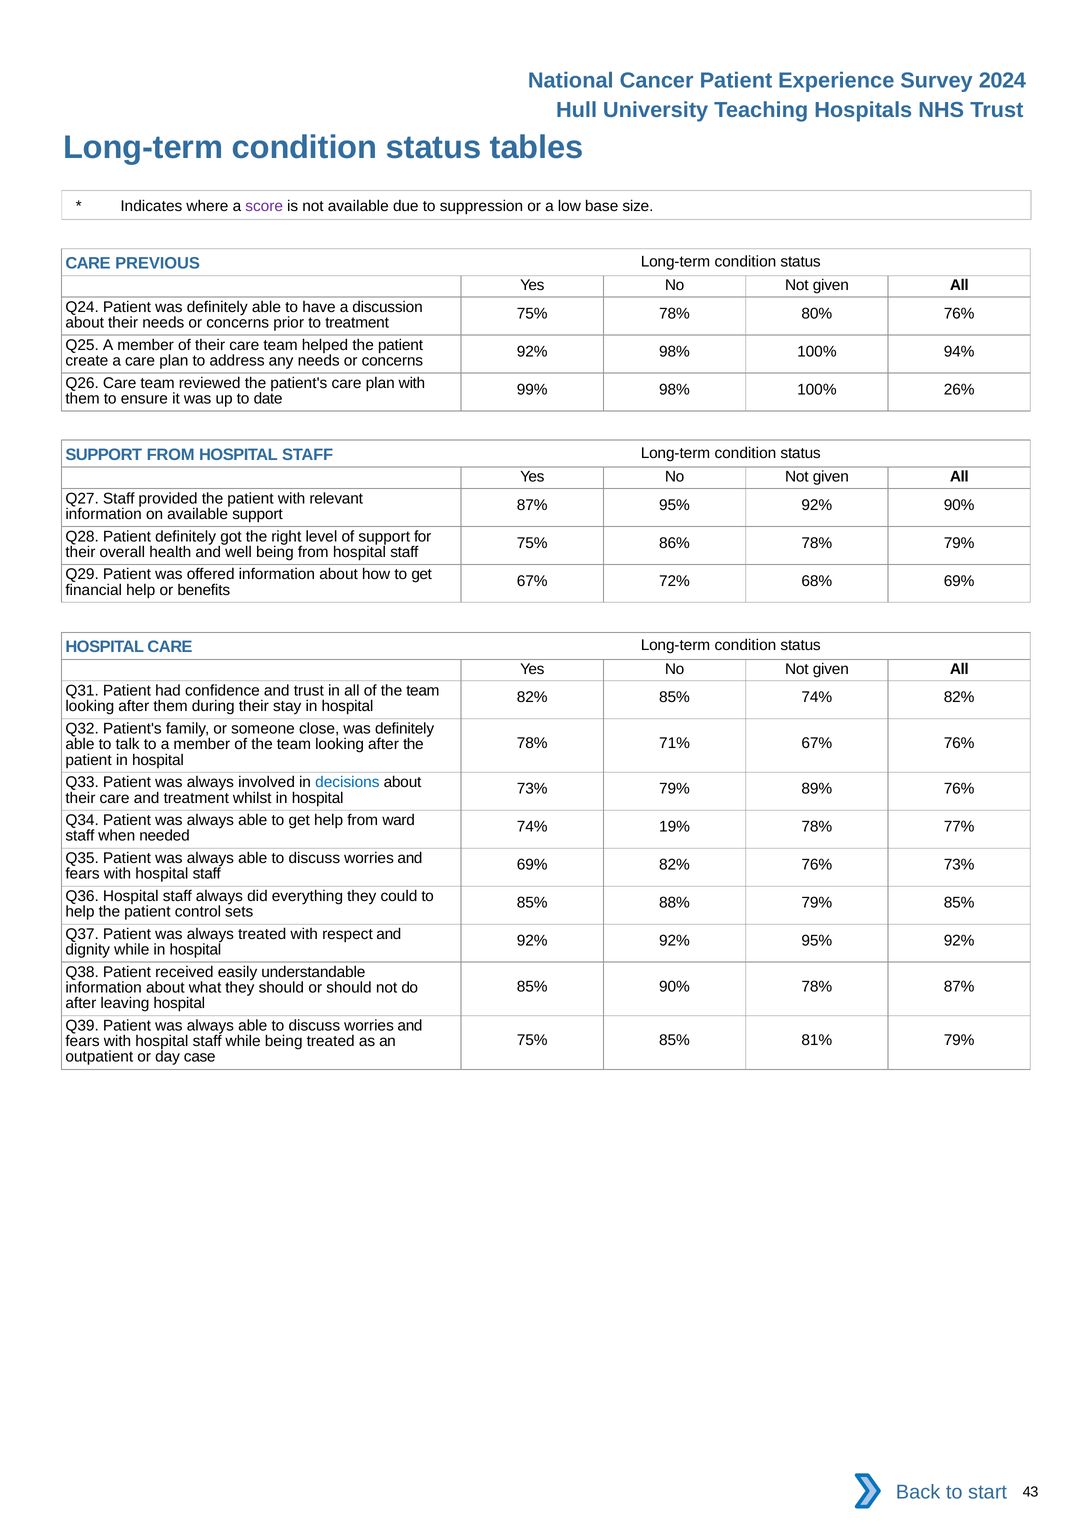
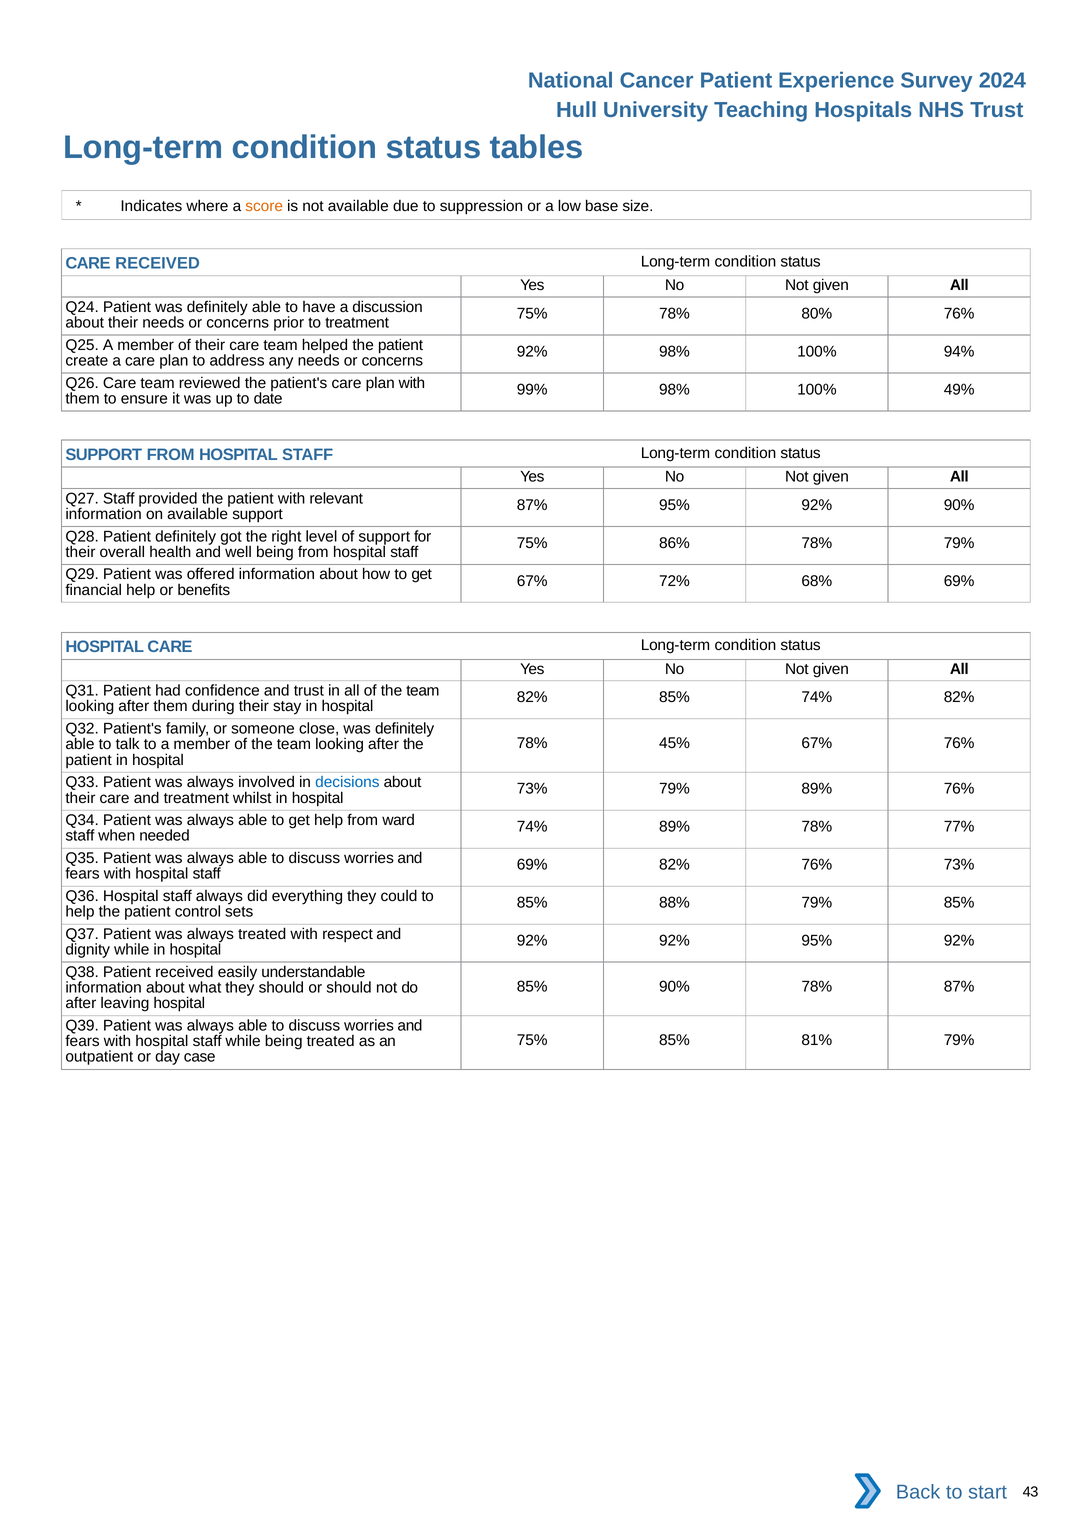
score colour: purple -> orange
CARE PREVIOUS: PREVIOUS -> RECEIVED
26%: 26% -> 49%
71%: 71% -> 45%
74% 19%: 19% -> 89%
